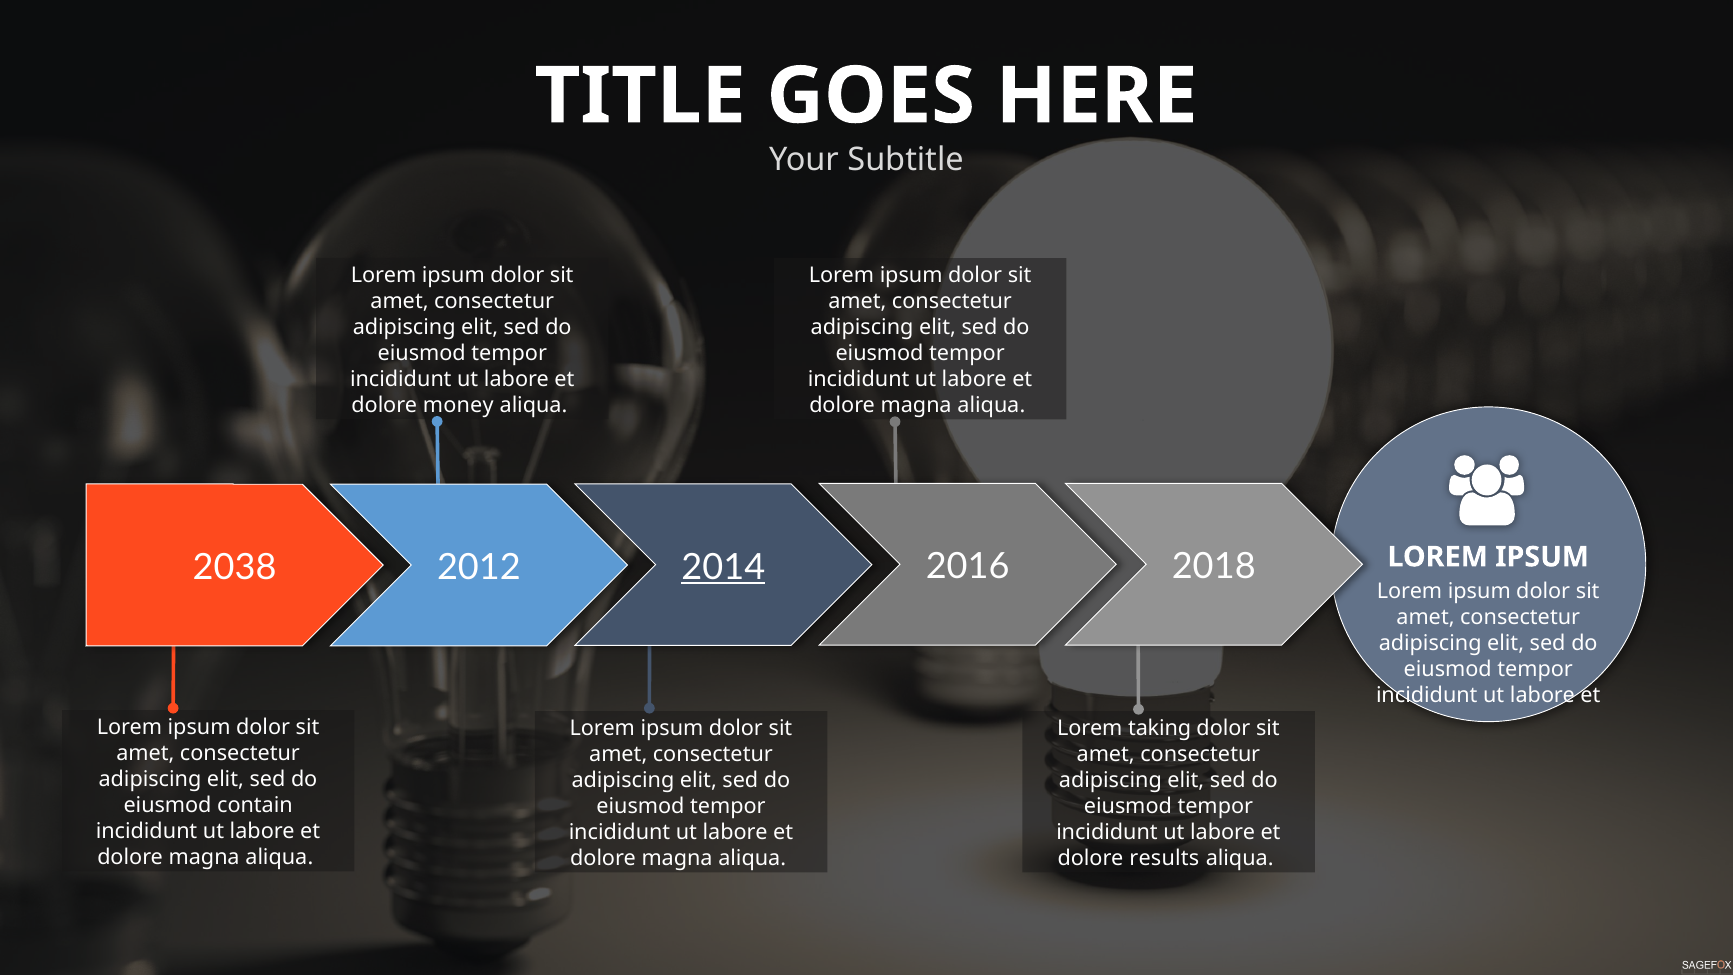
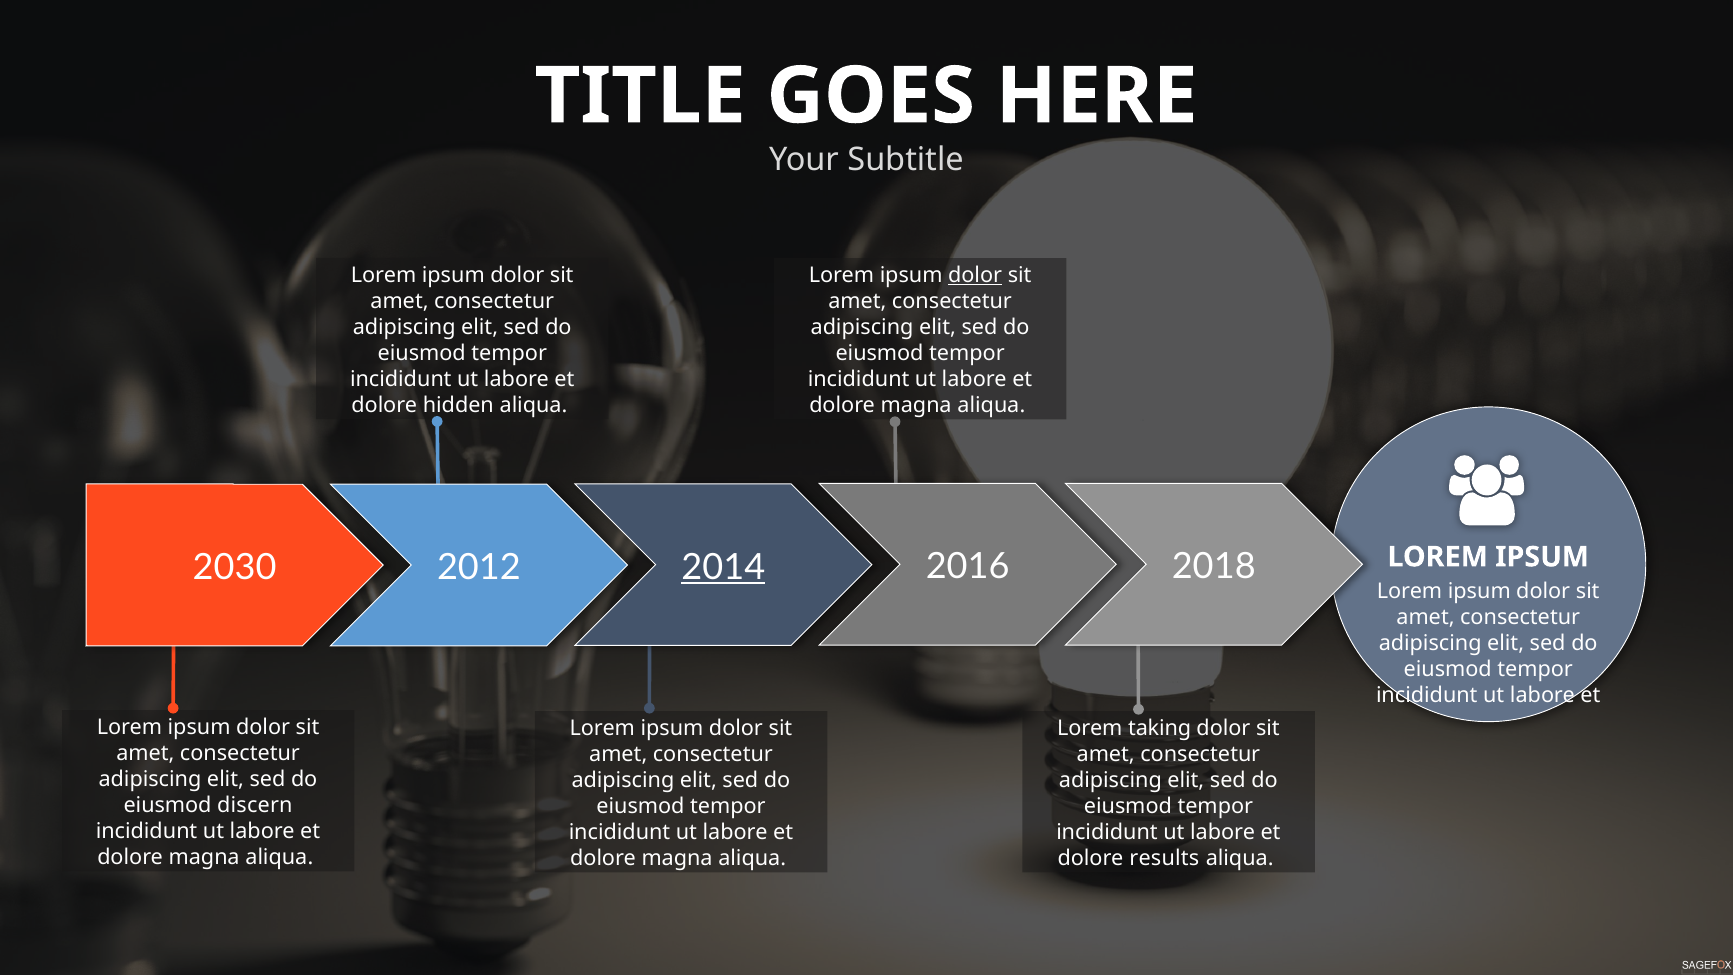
dolor at (975, 275) underline: none -> present
money: money -> hidden
2038: 2038 -> 2030
contain: contain -> discern
